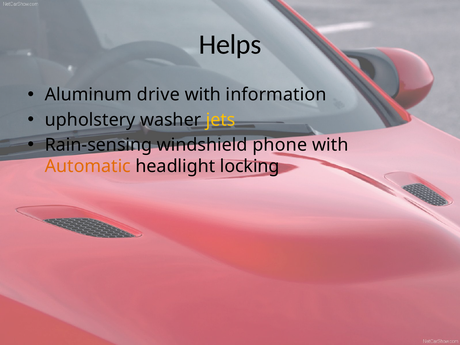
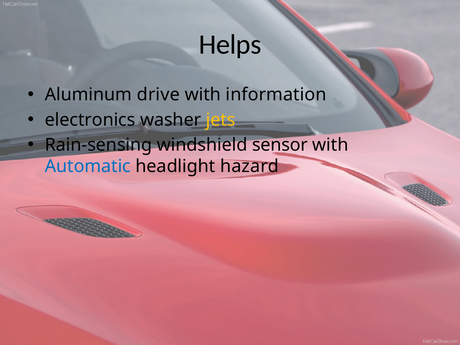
upholstery: upholstery -> electronics
phone: phone -> sensor
Automatic colour: orange -> blue
locking: locking -> hazard
